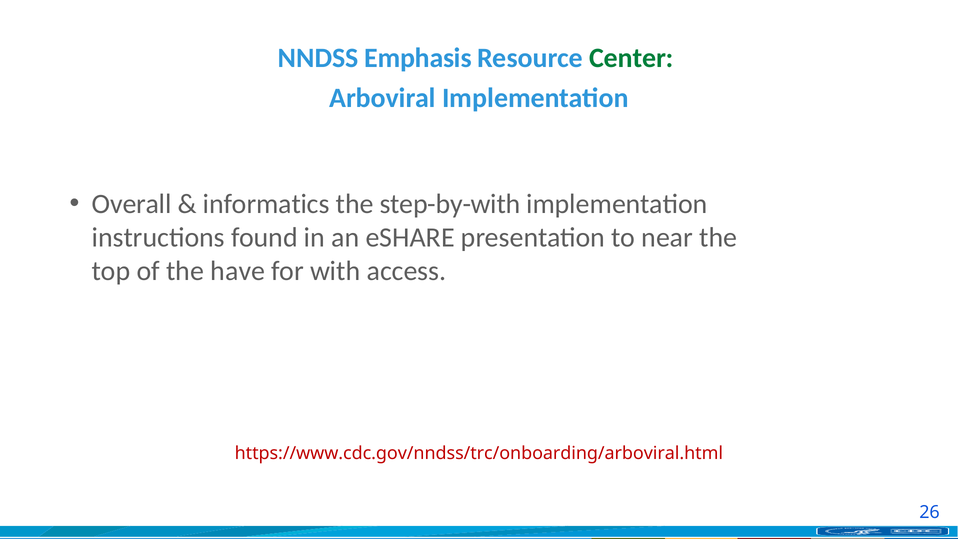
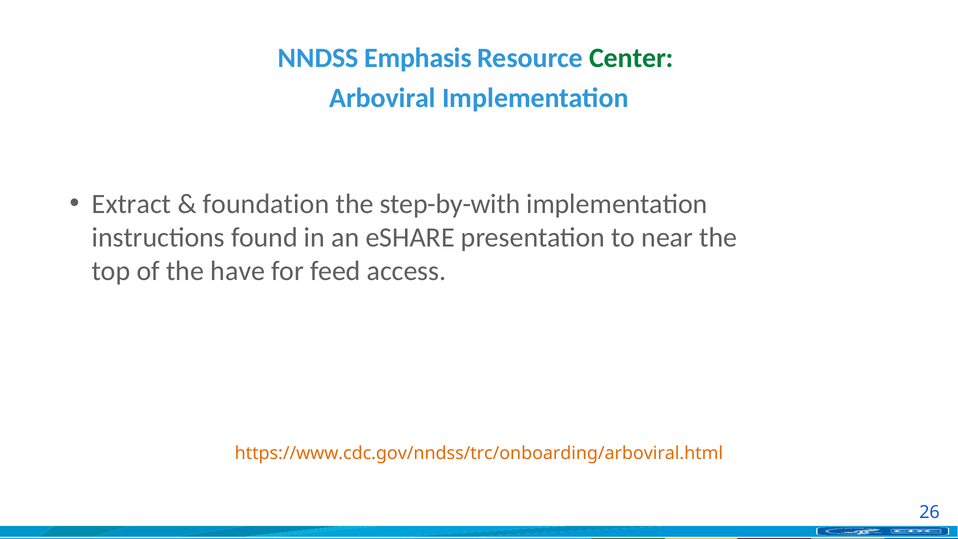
Overall: Overall -> Extract
informatics: informatics -> foundation
with: with -> feed
https://www.cdc.gov/nndss/trc/onboarding/arboviral.html colour: red -> orange
